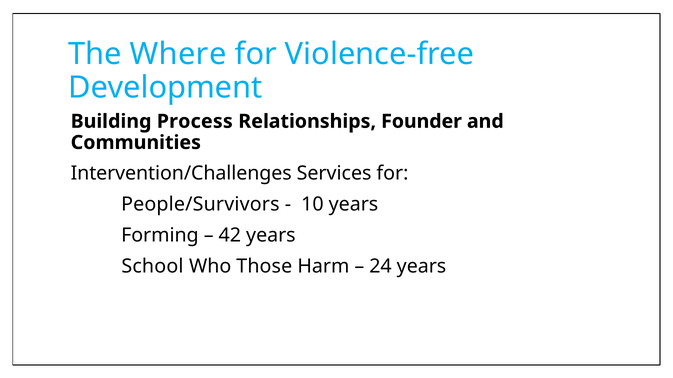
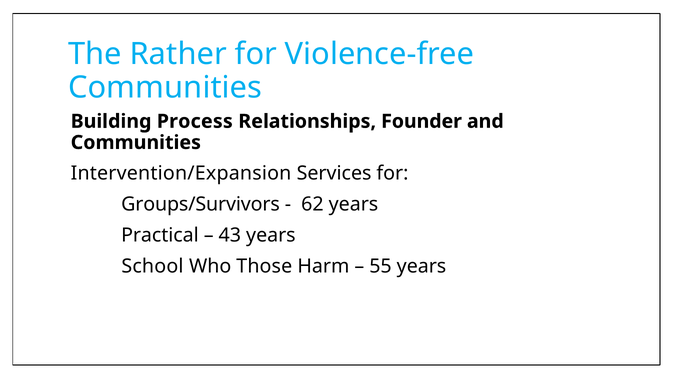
Where: Where -> Rather
Development at (165, 88): Development -> Communities
Intervention/Challenges: Intervention/Challenges -> Intervention/Expansion
People/Survivors: People/Survivors -> Groups/Survivors
10: 10 -> 62
Forming: Forming -> Practical
42: 42 -> 43
24: 24 -> 55
